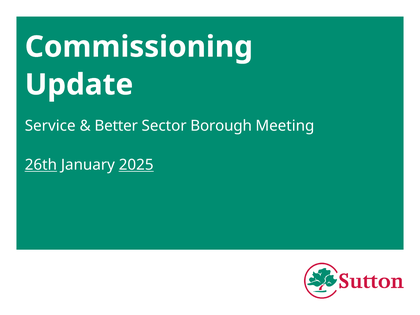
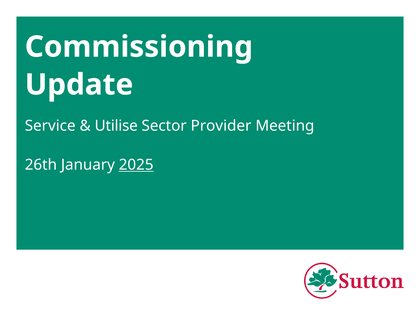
Better: Better -> Utilise
Borough: Borough -> Provider
26th underline: present -> none
